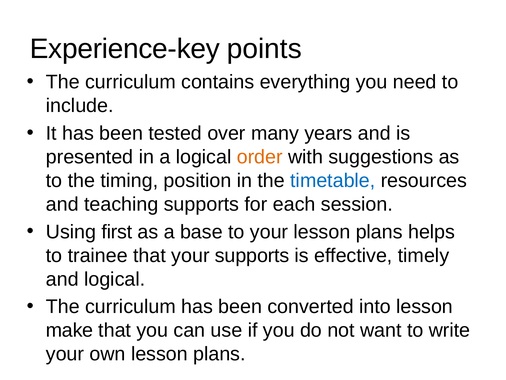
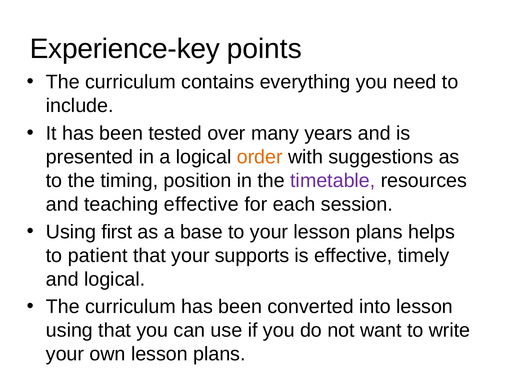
timetable colour: blue -> purple
teaching supports: supports -> effective
trainee: trainee -> patient
make at (70, 330): make -> using
